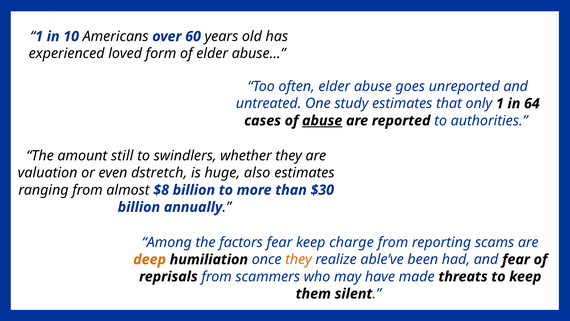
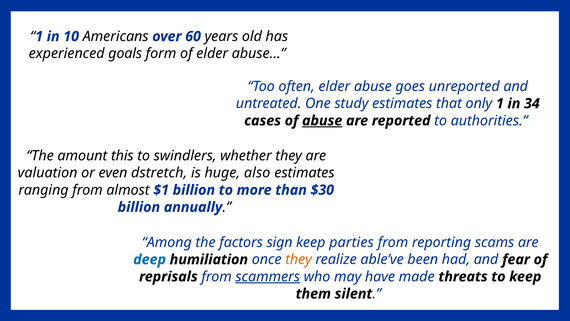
loved: loved -> goals
64: 64 -> 34
still: still -> this
$8: $8 -> $1
factors fear: fear -> sign
charge: charge -> parties
deep colour: orange -> blue
scammers underline: none -> present
